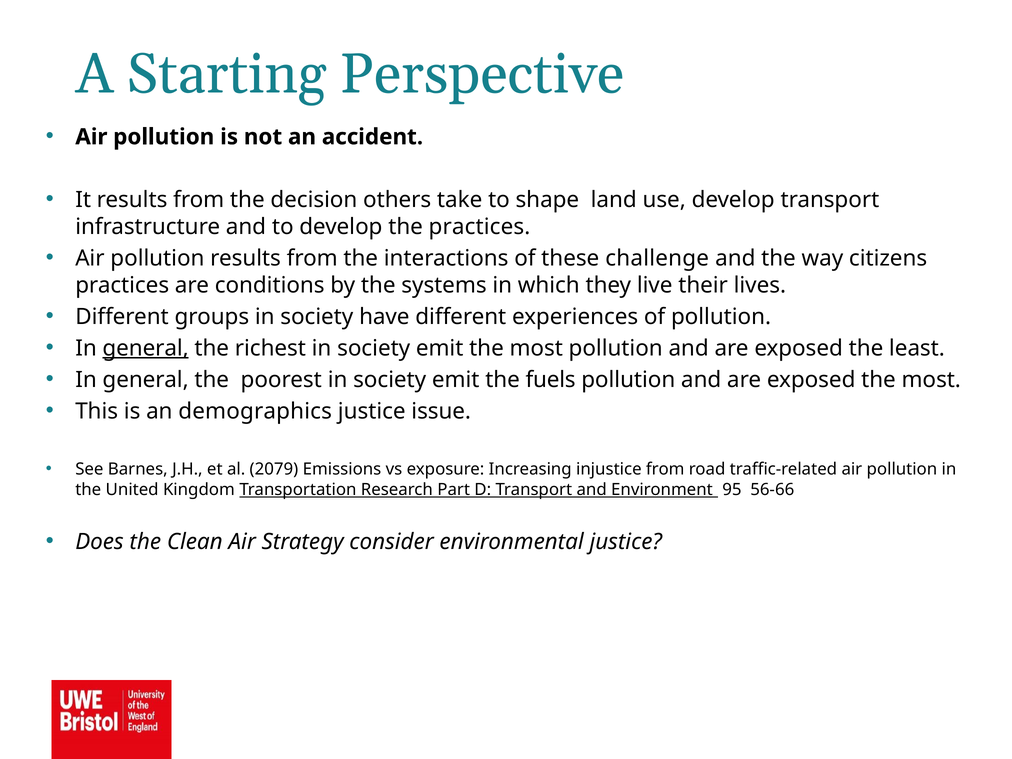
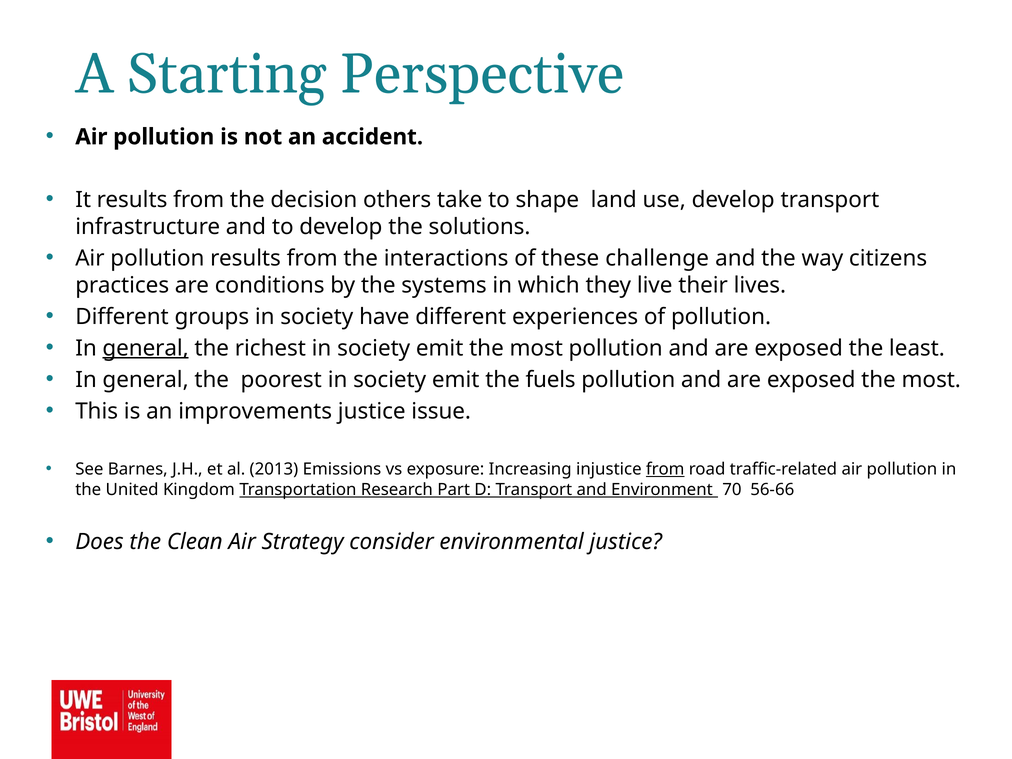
the practices: practices -> solutions
demographics: demographics -> improvements
2079: 2079 -> 2013
from at (665, 469) underline: none -> present
95: 95 -> 70
